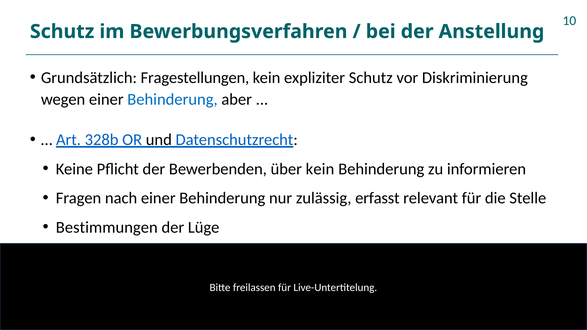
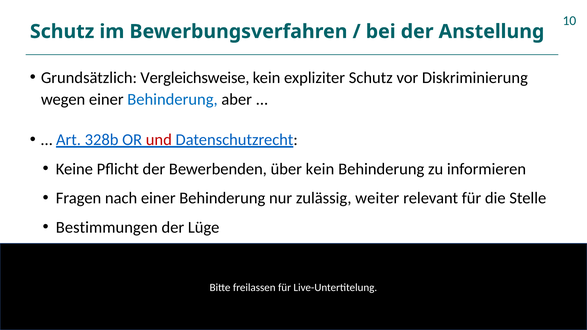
Fragestellungen: Fragestellungen -> Vergleichsweise
und colour: black -> red
erfasst: erfasst -> weiter
